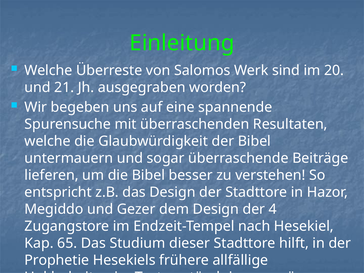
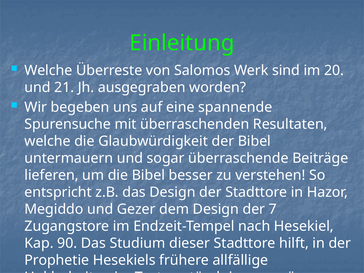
4: 4 -> 7
65: 65 -> 90
